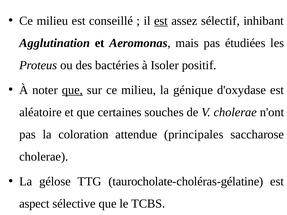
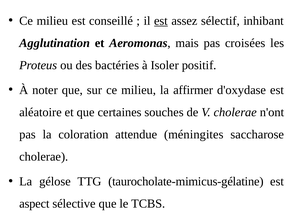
étudiées: étudiées -> croisées
que at (72, 90) underline: present -> none
génique: génique -> affirmer
principales: principales -> méningites
taurocholate-choléras-gélatine: taurocholate-choléras-gélatine -> taurocholate-mimicus-gélatine
